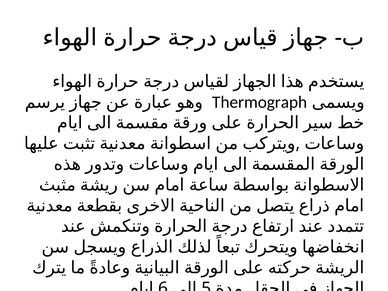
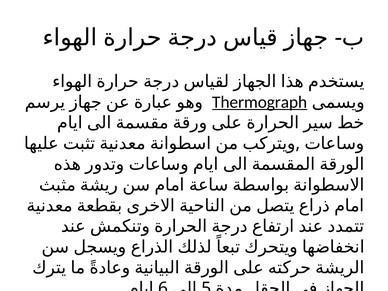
Thermograph underline: none -> present
